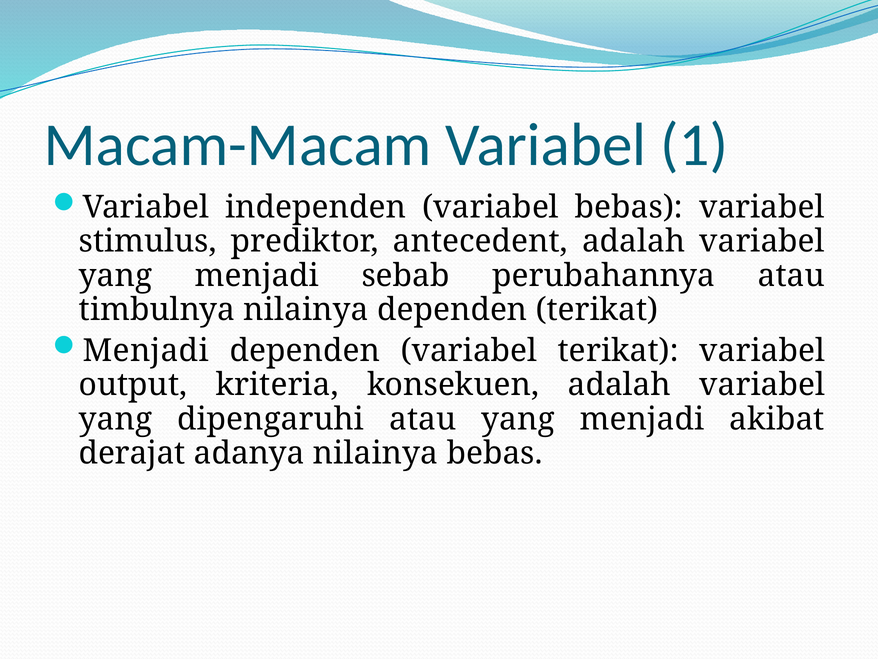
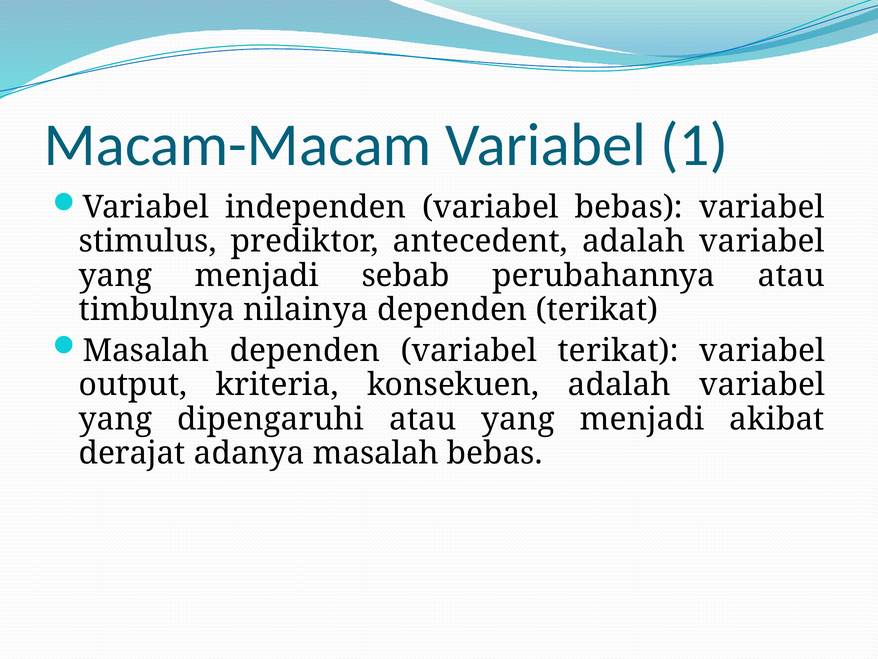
Menjadi at (146, 350): Menjadi -> Masalah
adanya nilainya: nilainya -> masalah
